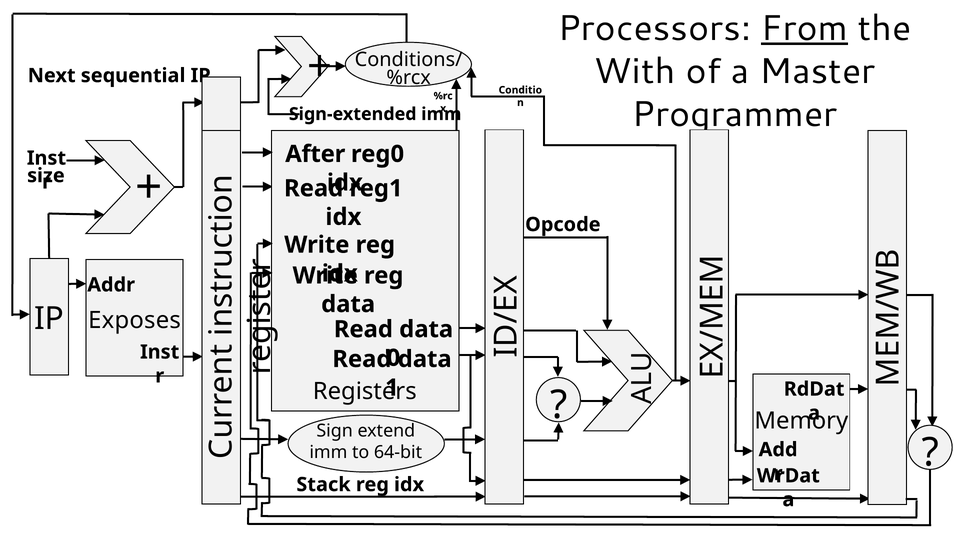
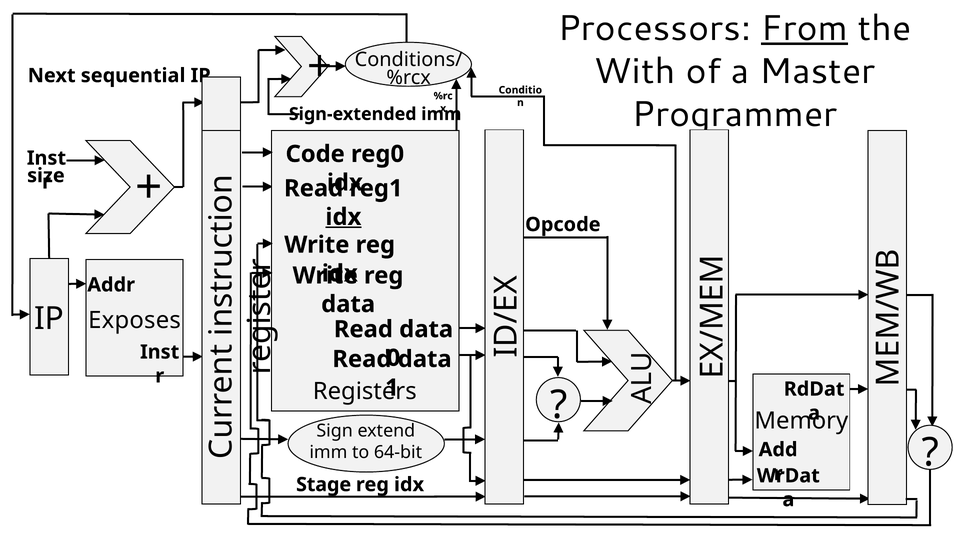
After: After -> Code
idx at (343, 217) underline: none -> present
Stack: Stack -> Stage
